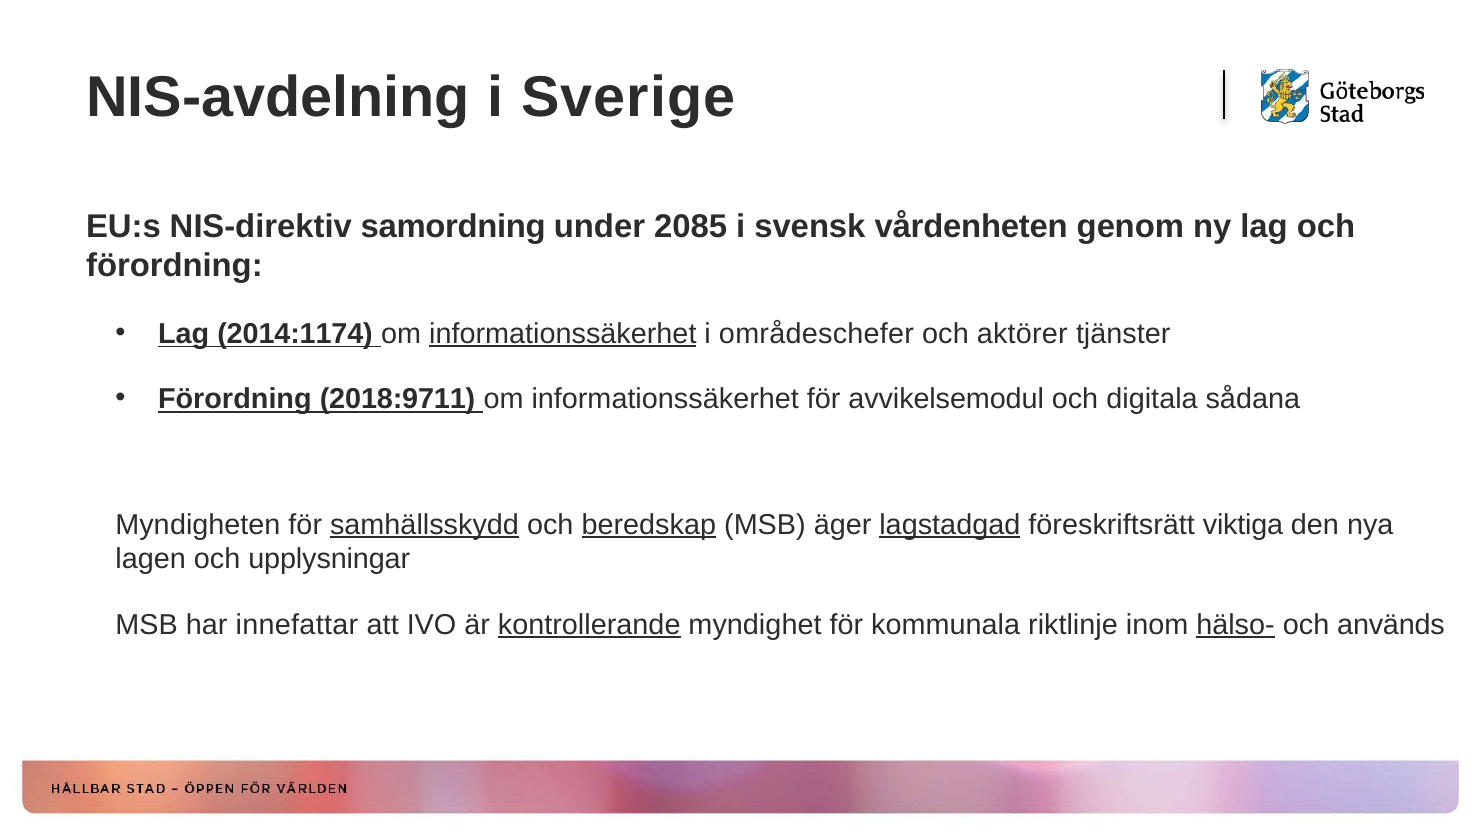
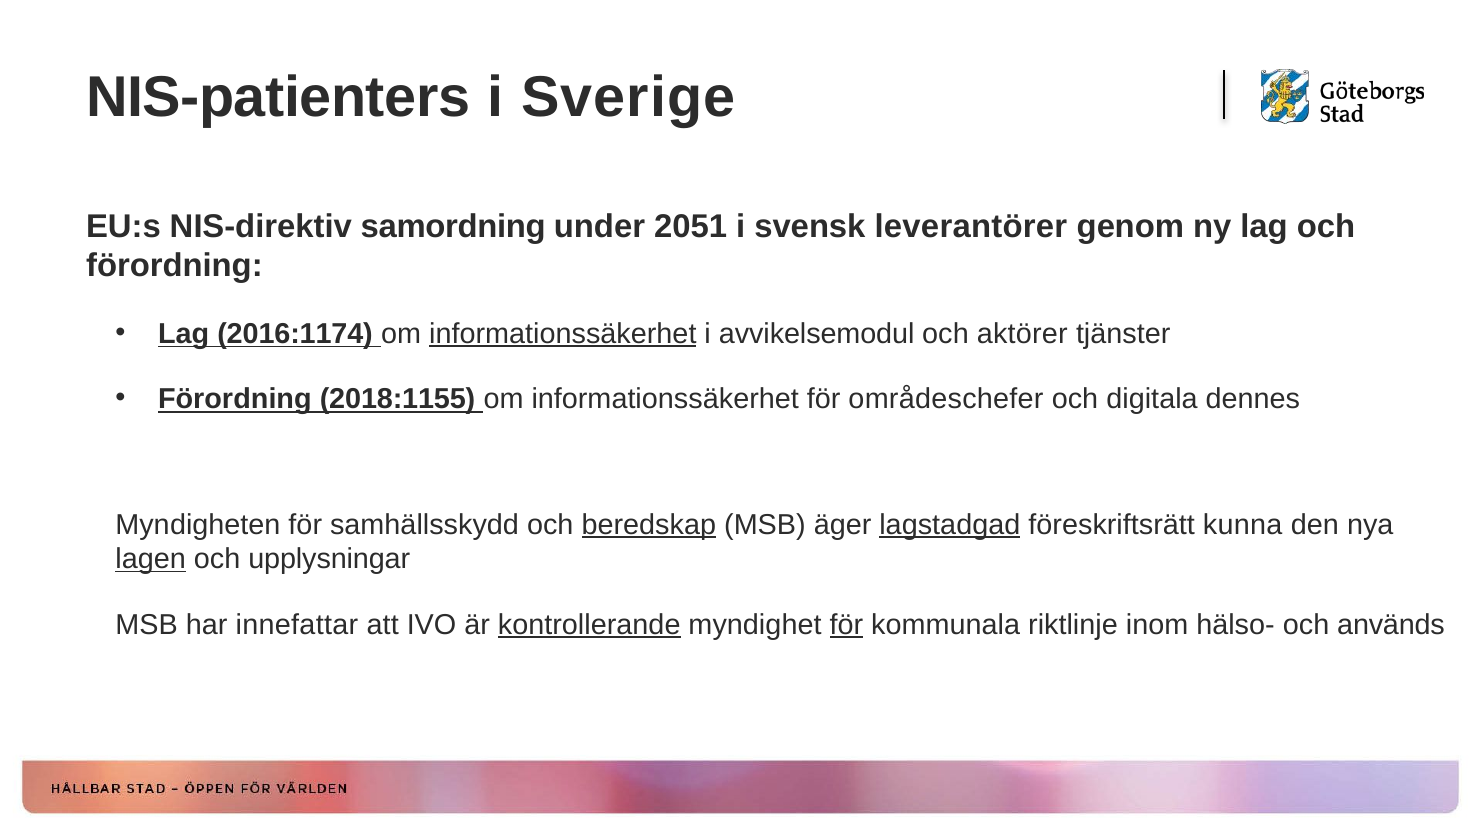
NIS-avdelning: NIS-avdelning -> NIS-patienters
2085: 2085 -> 2051
vårdenheten: vårdenheten -> leverantörer
2014:1174: 2014:1174 -> 2016:1174
områdeschefer: områdeschefer -> avvikelsemodul
2018:9711: 2018:9711 -> 2018:1155
avvikelsemodul: avvikelsemodul -> områdeschefer
sådana: sådana -> dennes
samhällsskydd underline: present -> none
viktiga: viktiga -> kunna
lagen underline: none -> present
för at (846, 625) underline: none -> present
hälso- underline: present -> none
